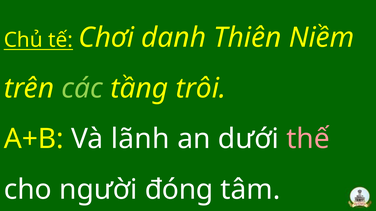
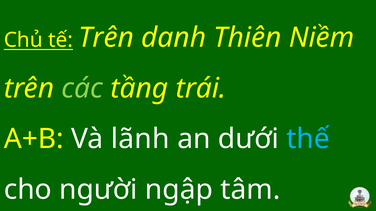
tế Chơi: Chơi -> Trên
trôi: trôi -> trái
thế colour: pink -> light blue
đóng: đóng -> ngập
